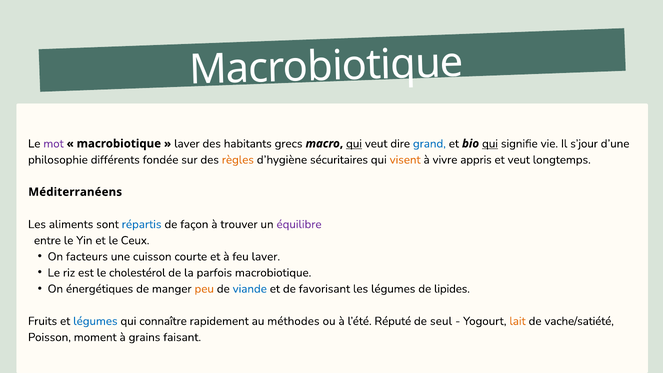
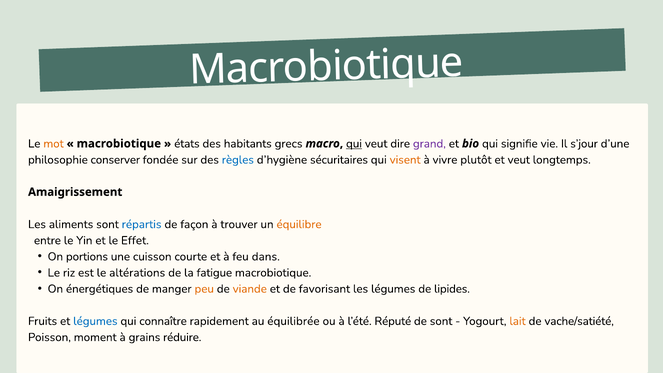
mot colour: purple -> orange
laver at (187, 144): laver -> états
grand colour: blue -> purple
qui at (490, 144) underline: present -> none
différents: différents -> conserver
règles colour: orange -> blue
appris: appris -> plutôt
Méditerranéens: Méditerranéens -> Amaigrissement
équilibre colour: purple -> orange
Ceux: Ceux -> Effet
facteurs: facteurs -> portions
feu laver: laver -> dans
cholestérol: cholestérol -> altérations
parfois: parfois -> fatigue
viande colour: blue -> orange
méthodes: méthodes -> équilibrée
de seul: seul -> sont
faisant: faisant -> réduire
